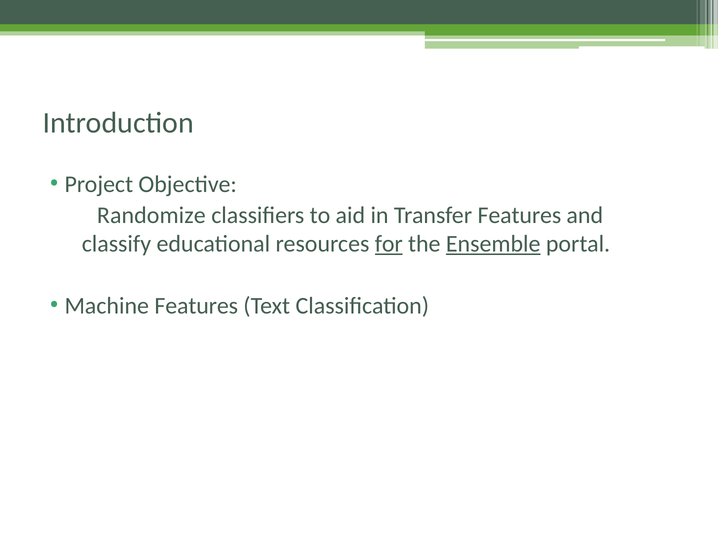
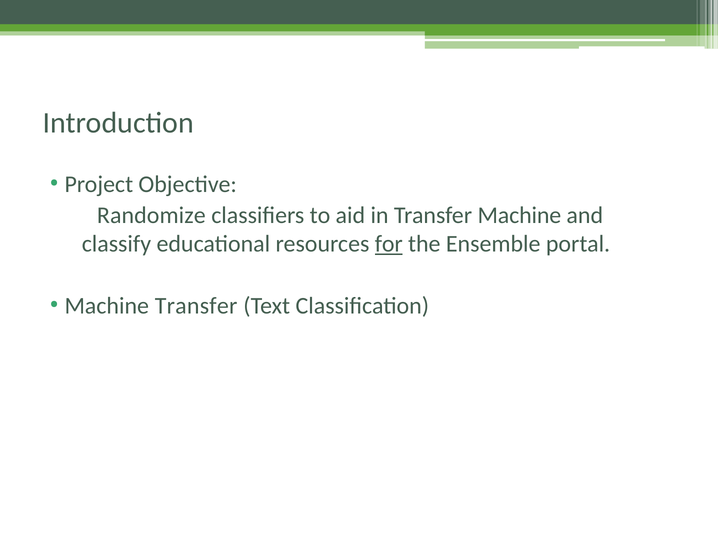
Transfer Features: Features -> Machine
Ensemble underline: present -> none
Machine Features: Features -> Transfer
